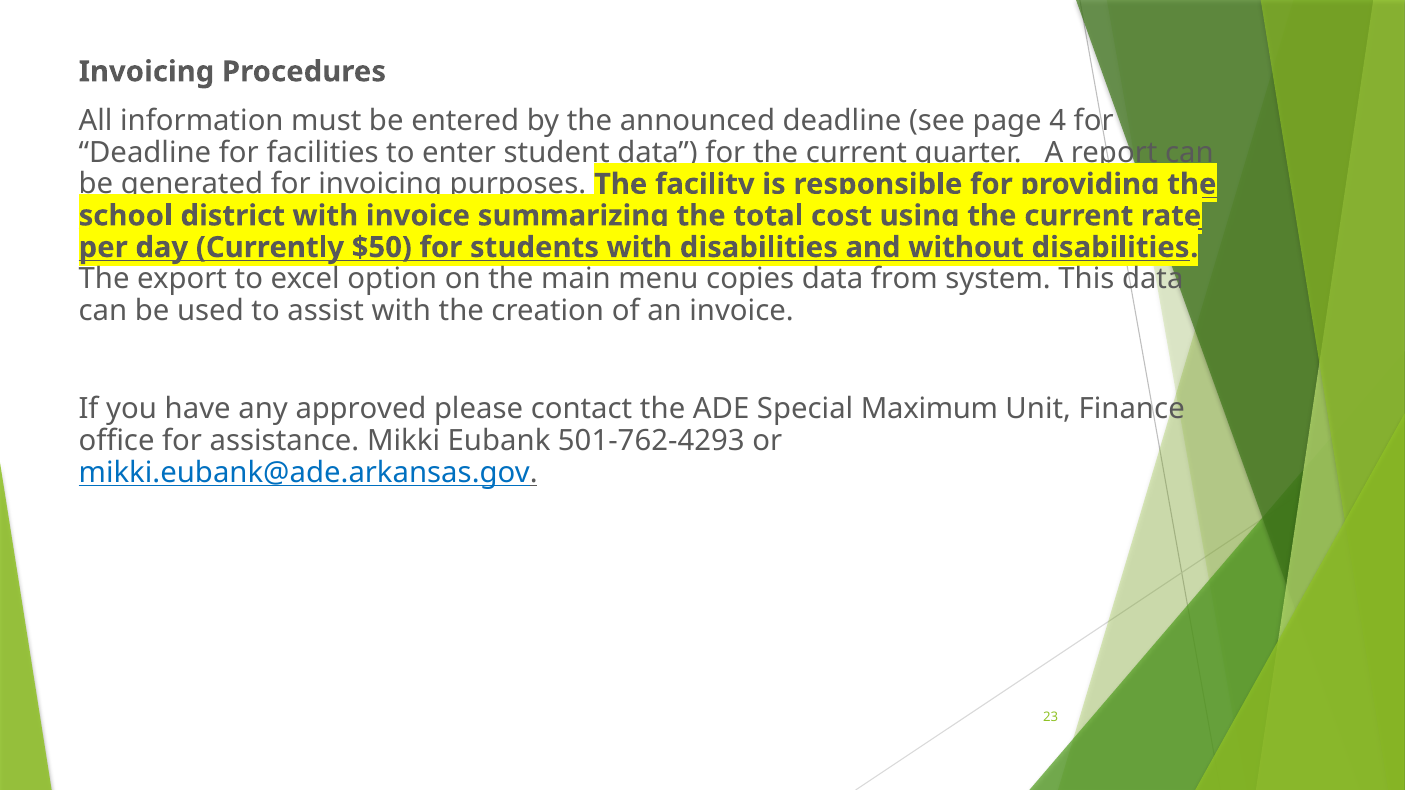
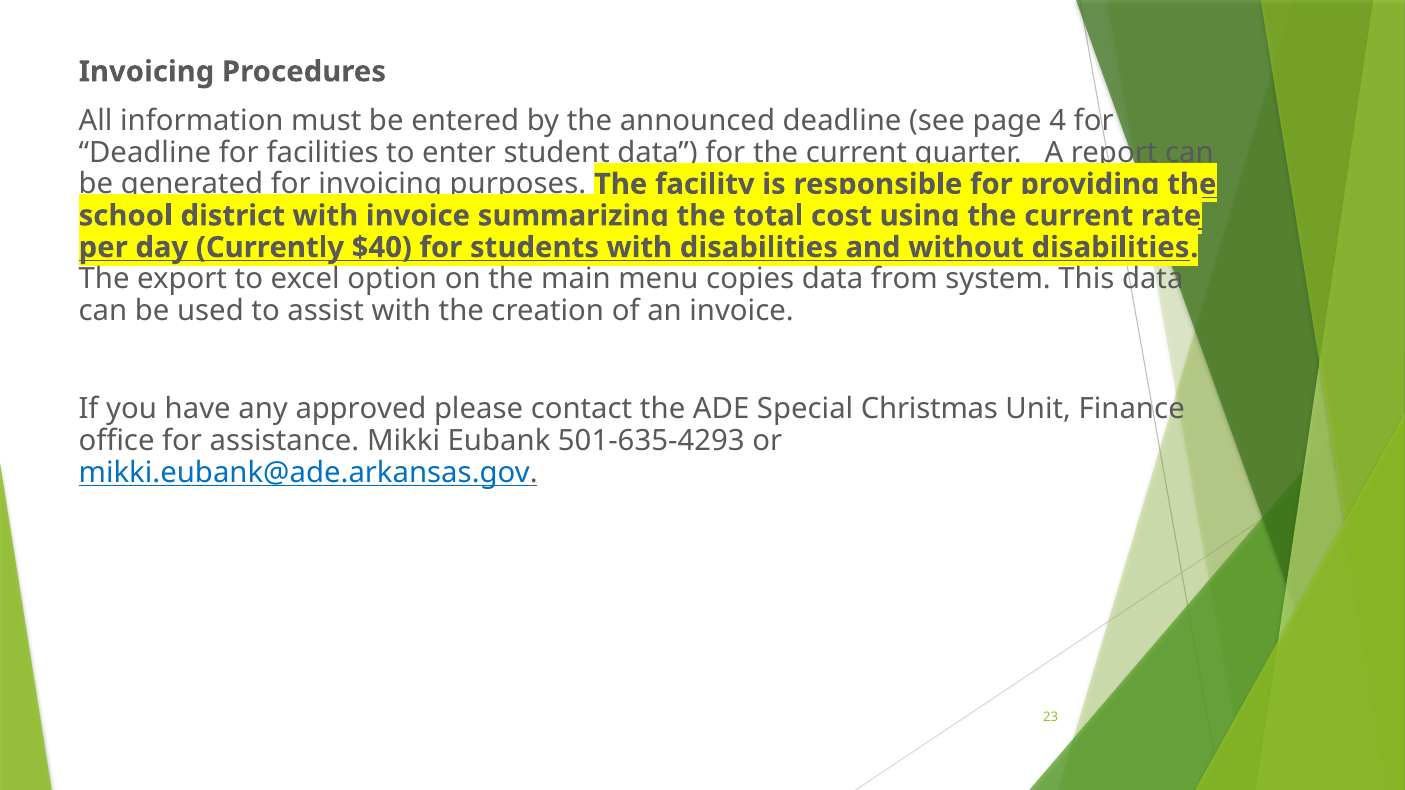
$50: $50 -> $40
Maximum: Maximum -> Christmas
501-762-4293: 501-762-4293 -> 501-635-4293
